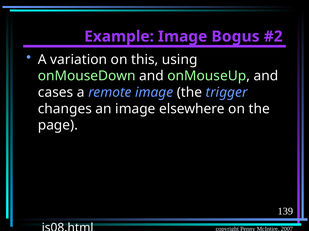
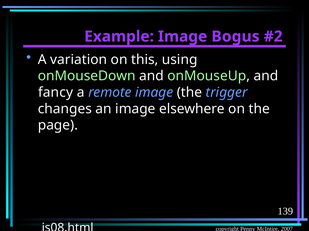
cases: cases -> fancy
